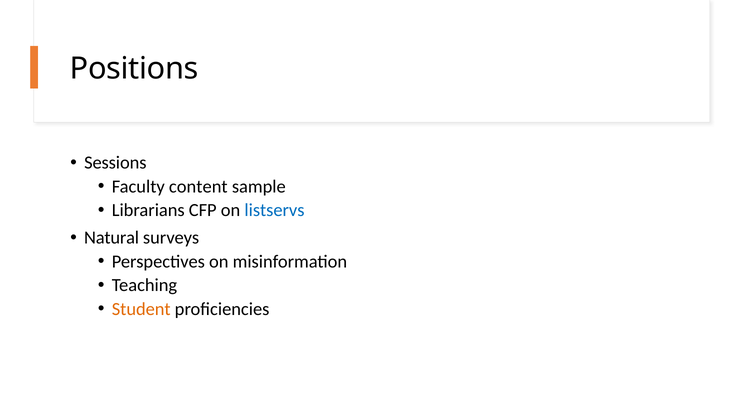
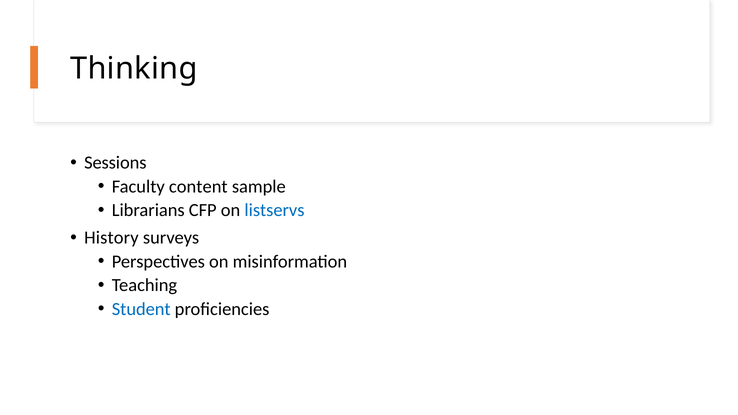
Positions: Positions -> Thinking
Natural: Natural -> History
Student colour: orange -> blue
